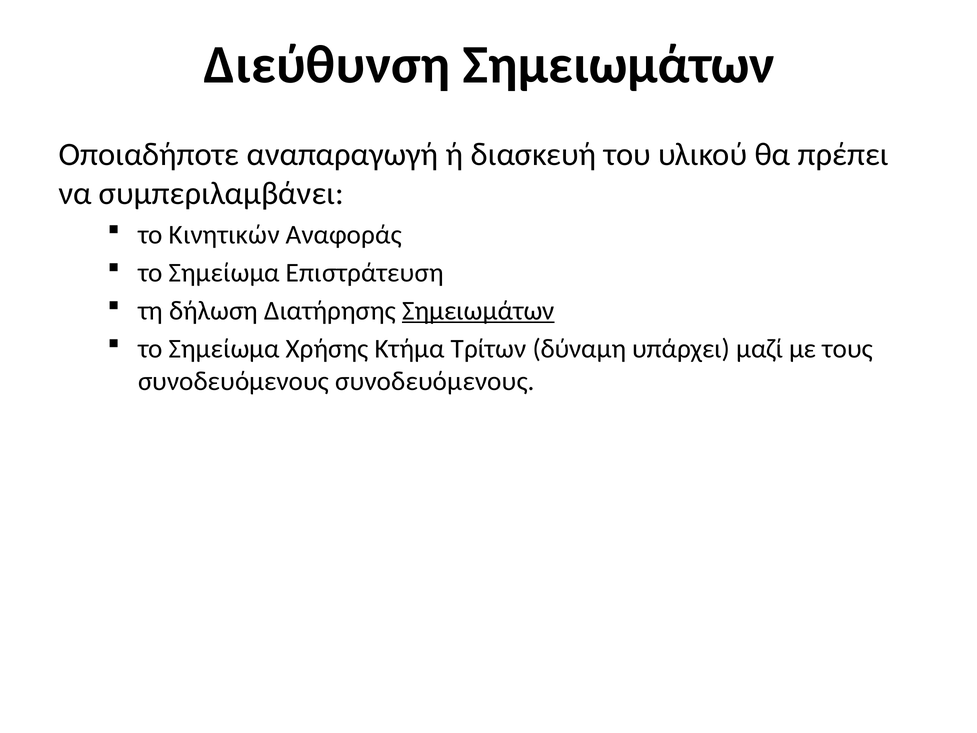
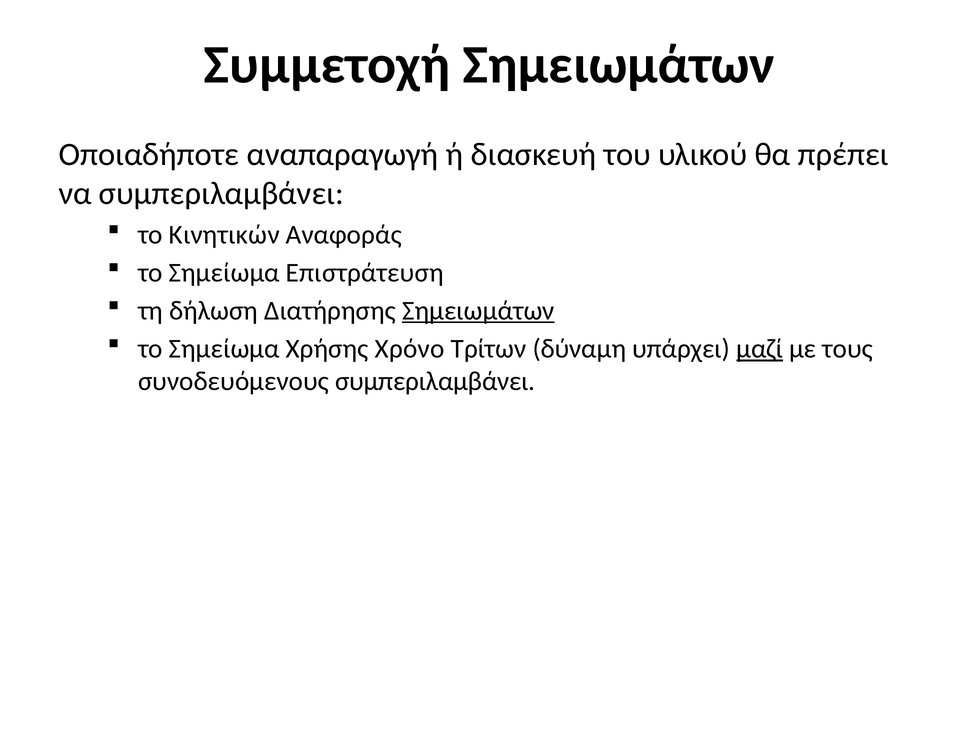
Διεύθυνση: Διεύθυνση -> Συμμετοχή
Κτήμα: Κτήμα -> Χρόνο
μαζί underline: none -> present
συνοδευόμενους συνοδευόμενους: συνοδευόμενους -> συμπεριλαμβάνει
